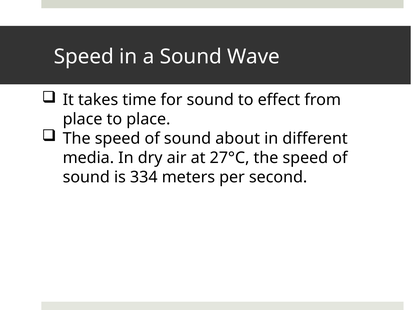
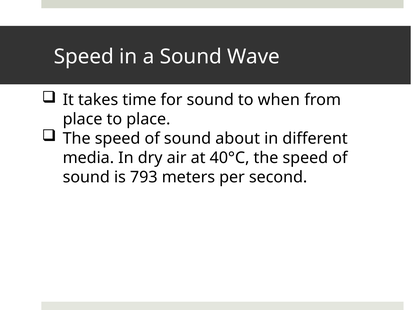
effect: effect -> when
27°C: 27°C -> 40°C
334: 334 -> 793
